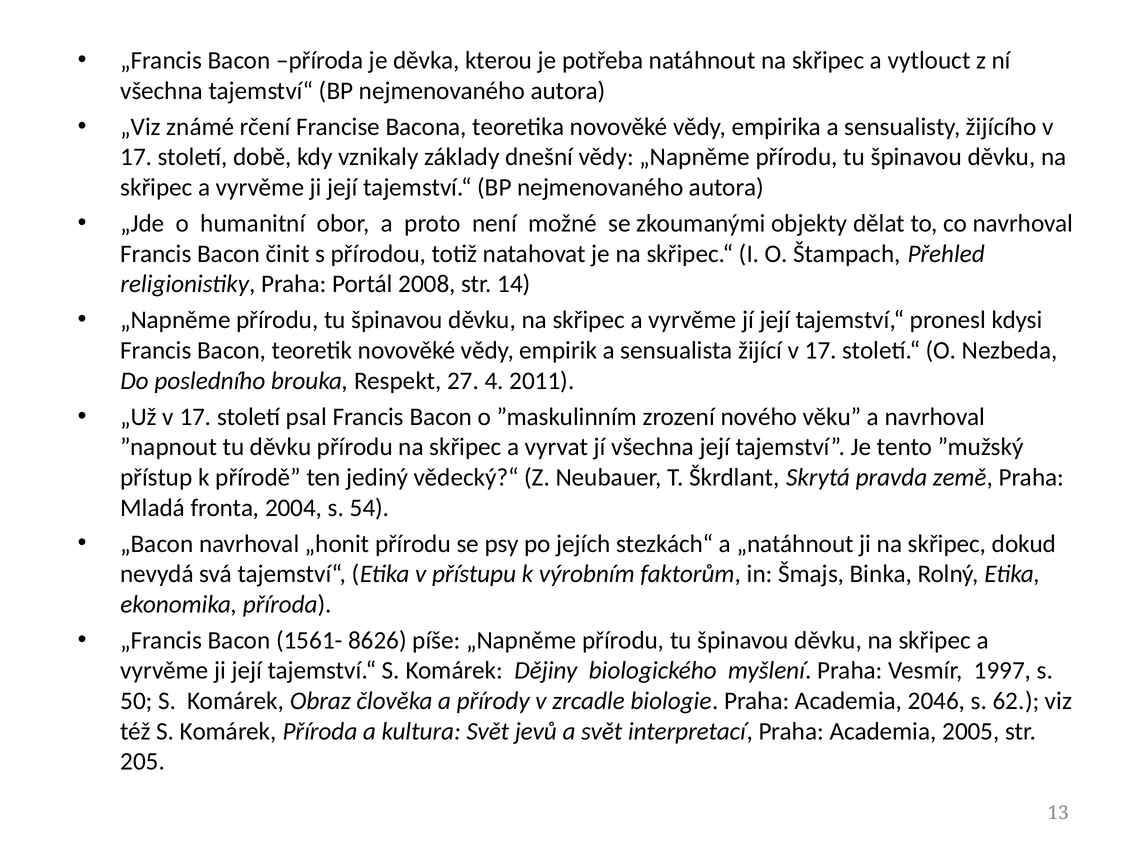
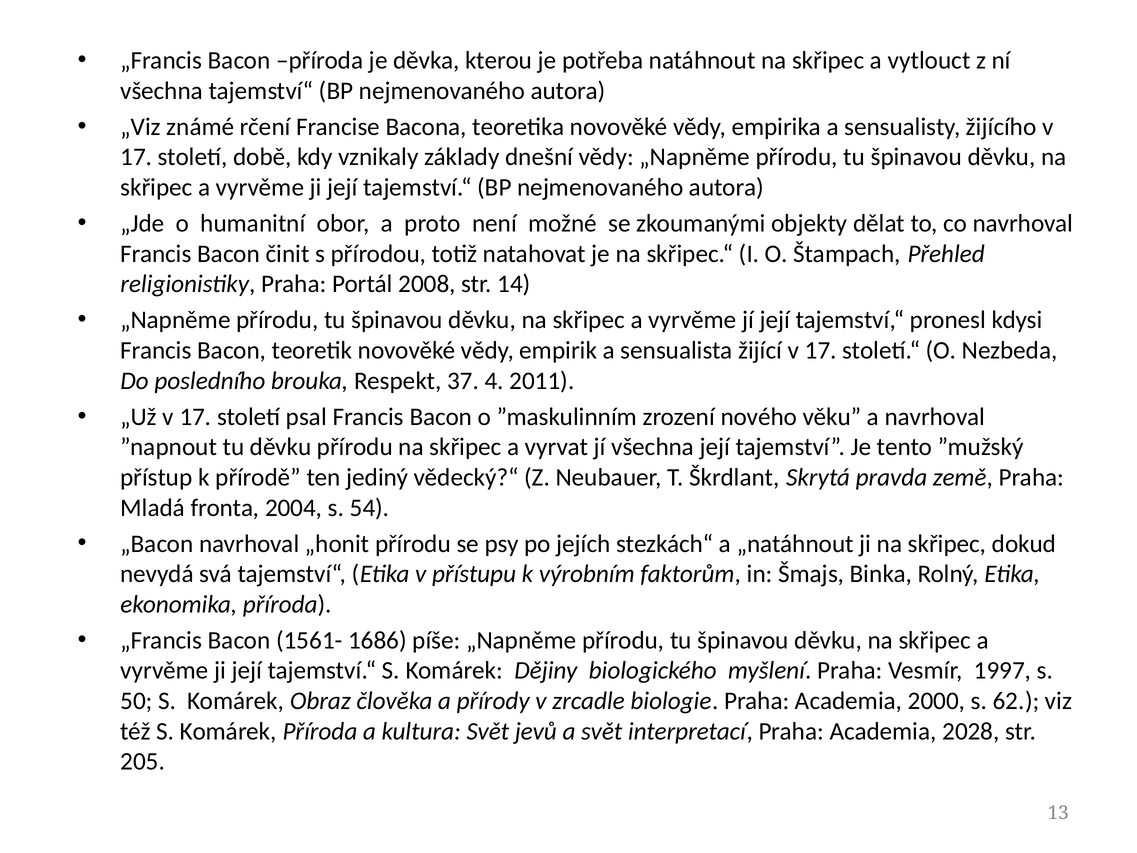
27: 27 -> 37
8626: 8626 -> 1686
2046: 2046 -> 2000
2005: 2005 -> 2028
